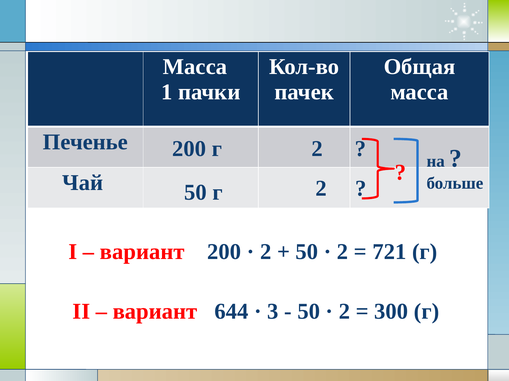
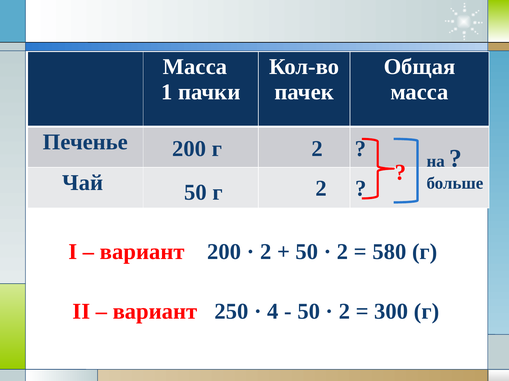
721: 721 -> 580
644: 644 -> 250
3: 3 -> 4
